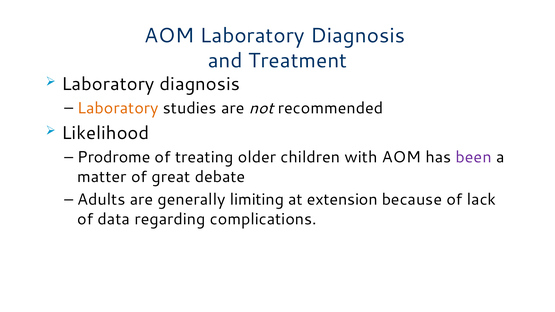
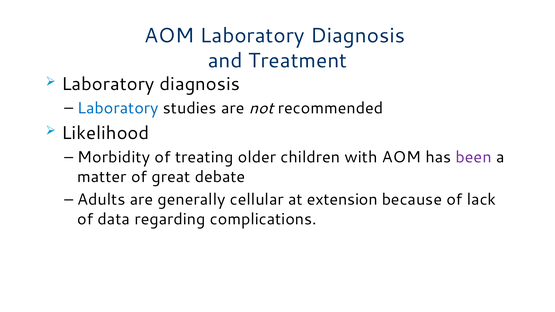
Laboratory at (118, 108) colour: orange -> blue
Prodrome: Prodrome -> Morbidity
limiting: limiting -> cellular
